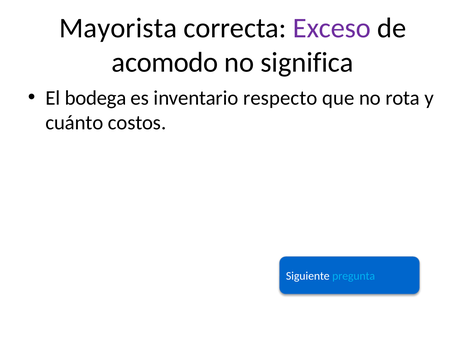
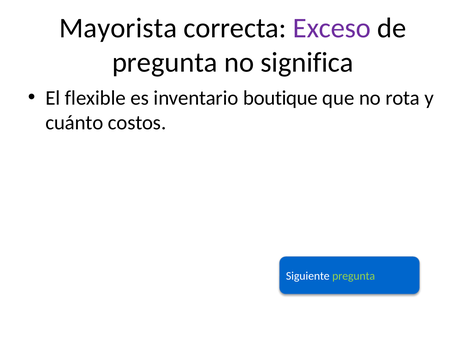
acomodo at (165, 62): acomodo -> pregunta
bodega: bodega -> flexible
respecto: respecto -> boutique
pregunta at (354, 276) colour: light blue -> light green
